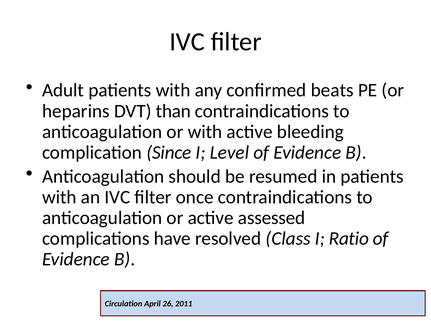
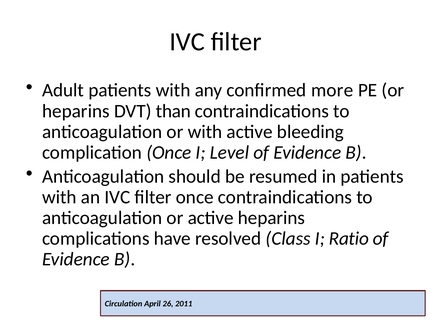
beats: beats -> more
complication Since: Since -> Once
active assessed: assessed -> heparins
